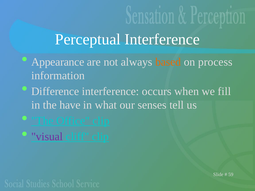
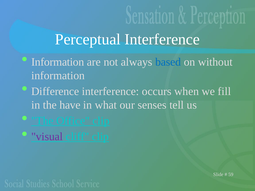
Appearance at (58, 62): Appearance -> Information
based colour: orange -> blue
process: process -> without
